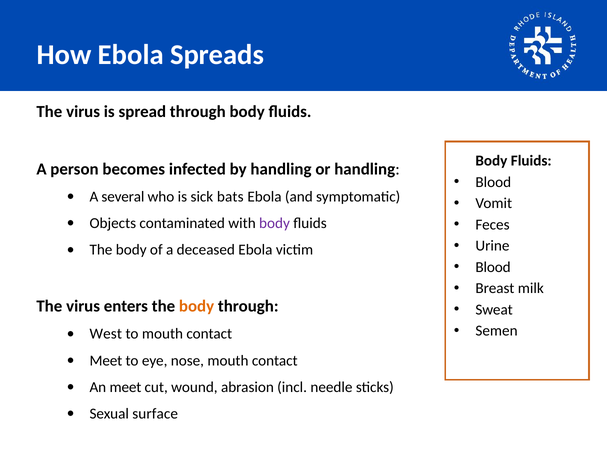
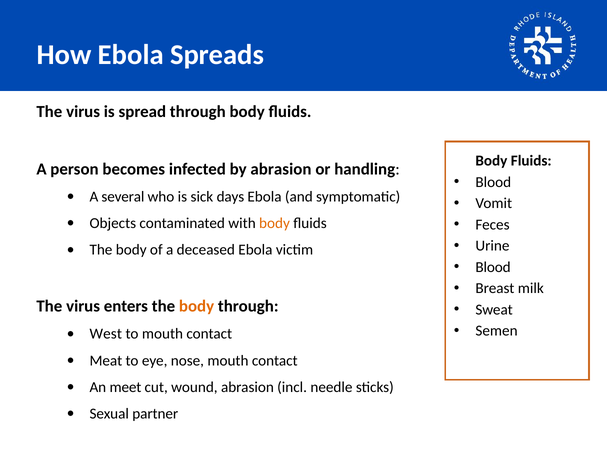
by handling: handling -> abrasion
bats: bats -> days
body at (274, 223) colour: purple -> orange
Meet at (106, 361): Meet -> Meat
surface: surface -> partner
